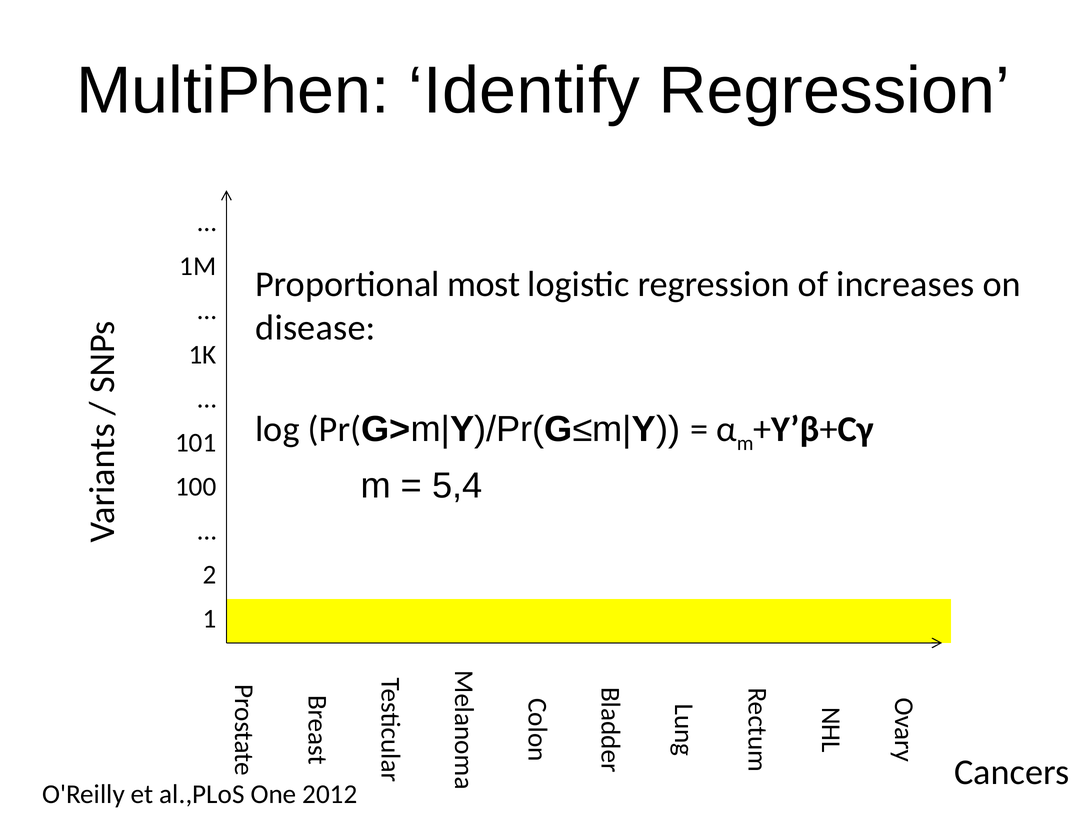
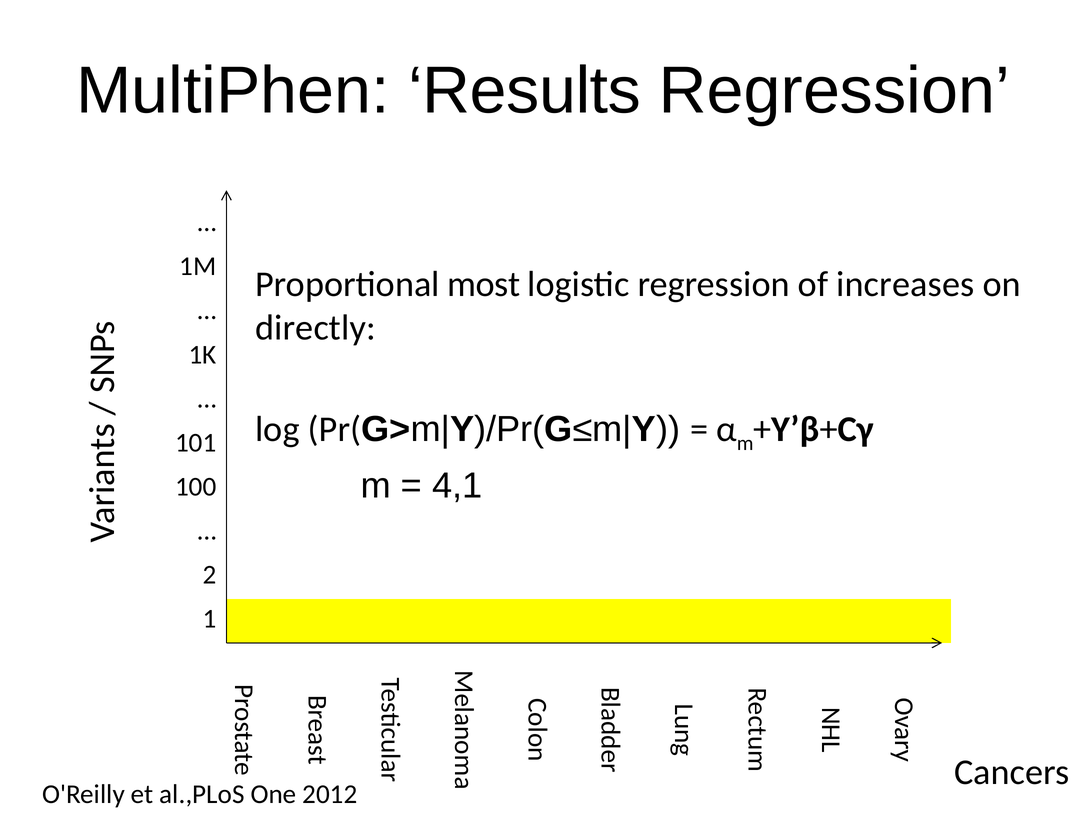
Identify: Identify -> Results
disease: disease -> directly
5,4: 5,4 -> 4,1
